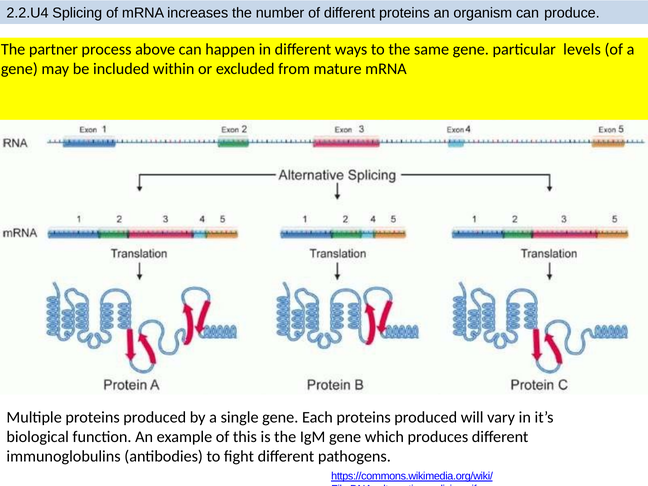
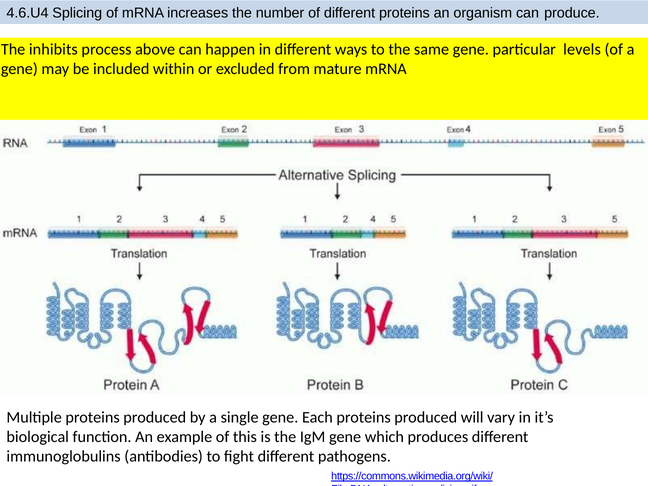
2.2.U4: 2.2.U4 -> 4.6.U4
partner: partner -> inhibits
